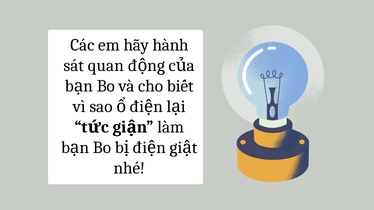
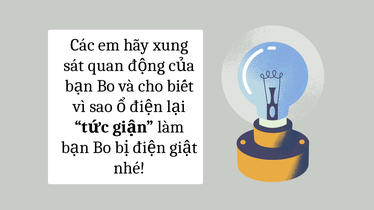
hành: hành -> xung
